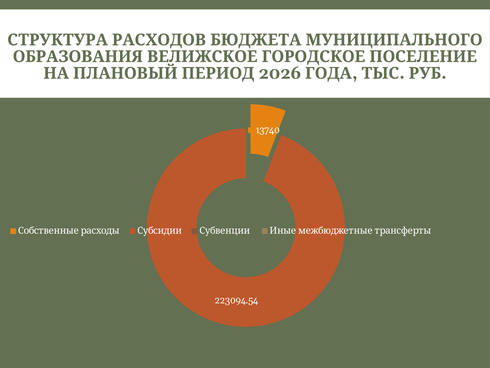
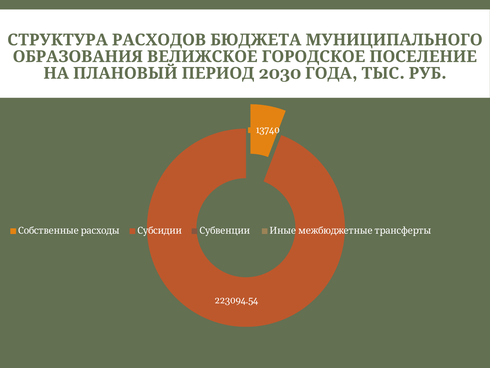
2026: 2026 -> 2030
